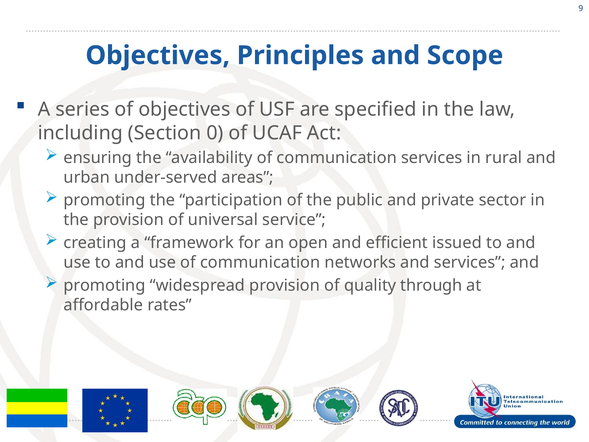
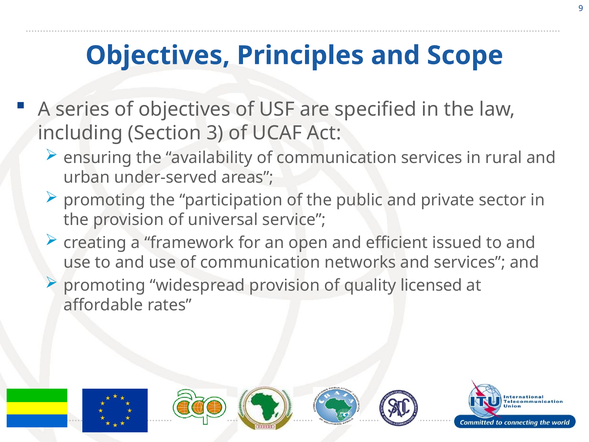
0: 0 -> 3
through: through -> licensed
